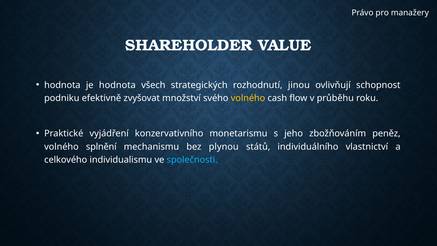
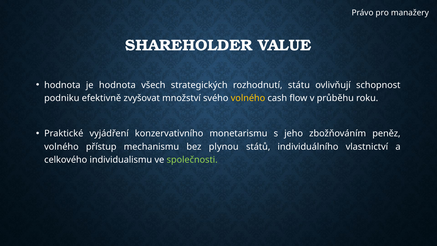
jinou: jinou -> státu
splnění: splnění -> přístup
společnosti colour: light blue -> light green
